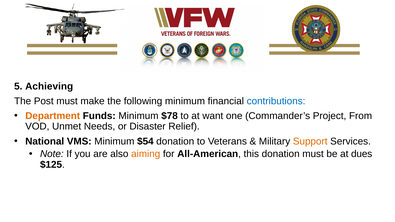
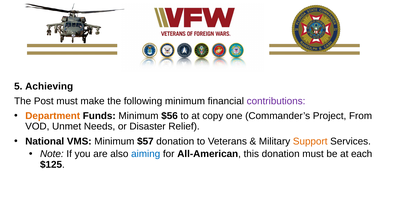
contributions colour: blue -> purple
$78: $78 -> $56
want: want -> copy
$54: $54 -> $57
aiming colour: orange -> blue
dues: dues -> each
